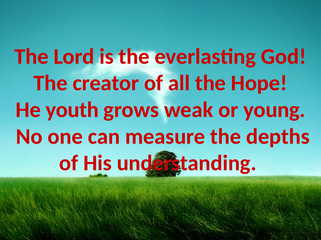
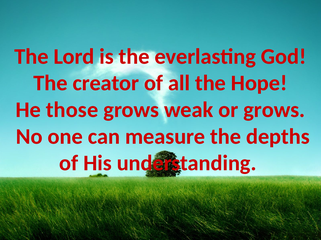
youth: youth -> those
or young: young -> grows
